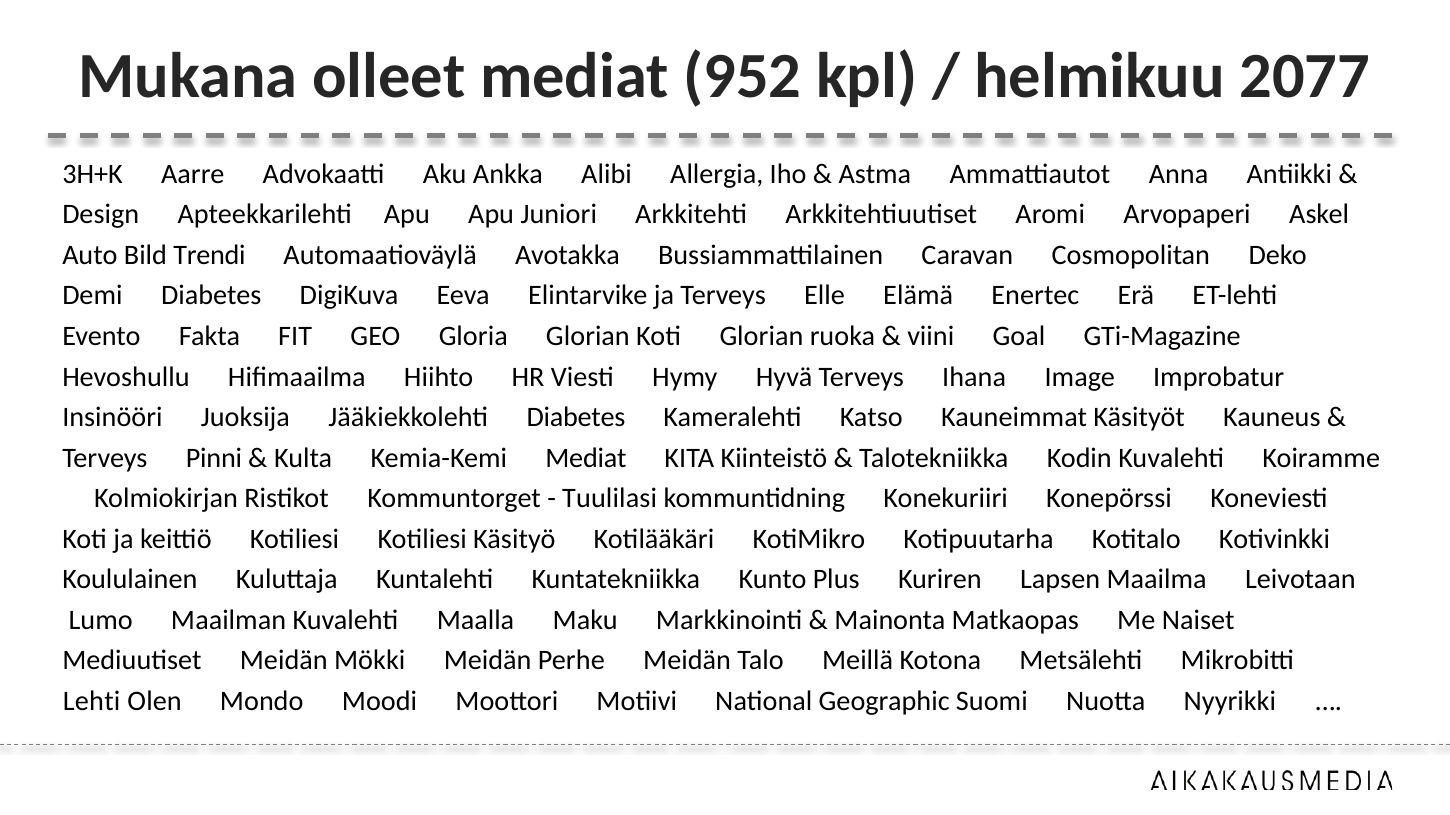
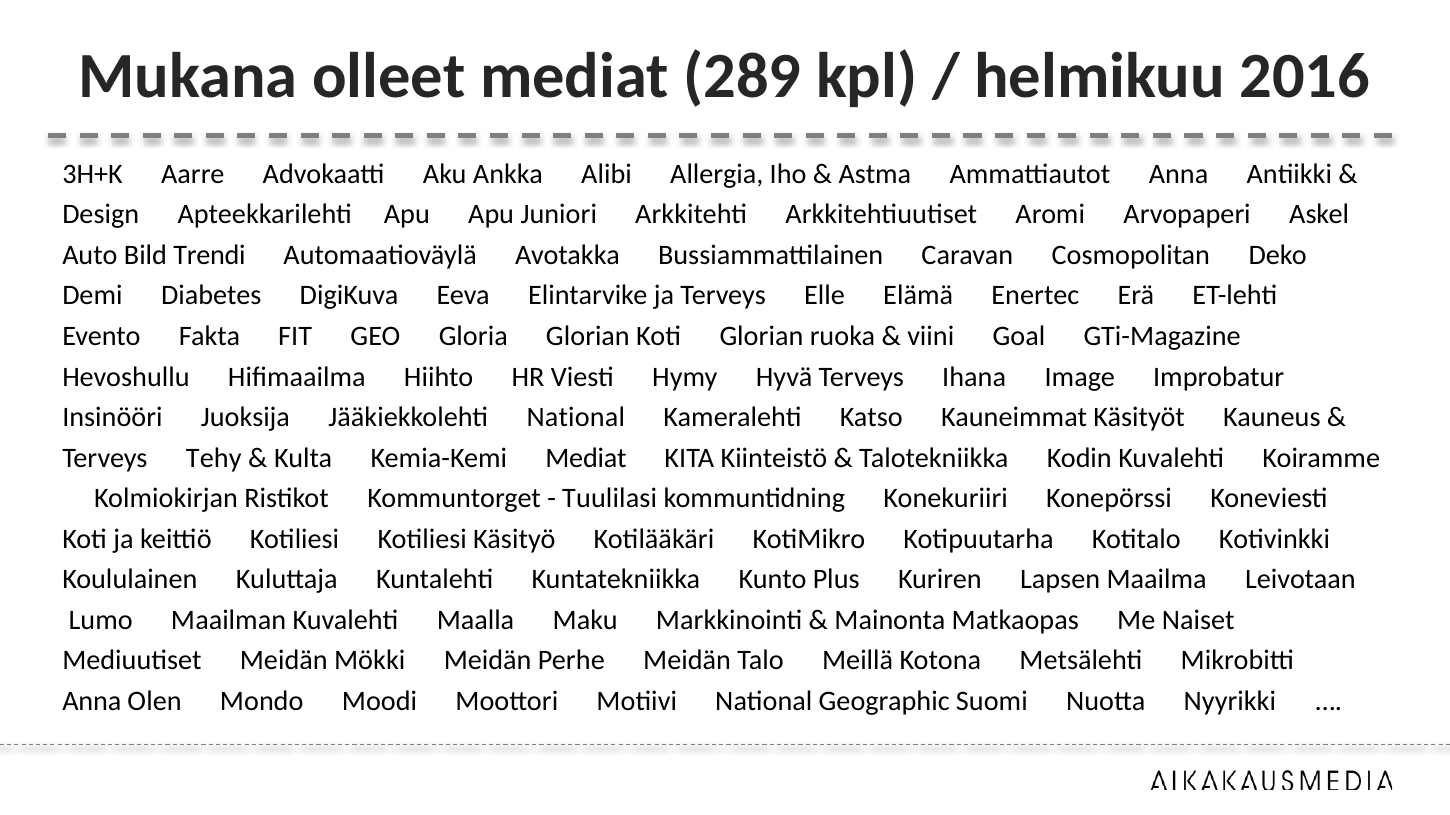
952: 952 -> 289
2077: 2077 -> 2016
Jääkiekkolehti Diabetes: Diabetes -> National
Pinni: Pinni -> Tehy
Lehti at (92, 702): Lehti -> Anna
